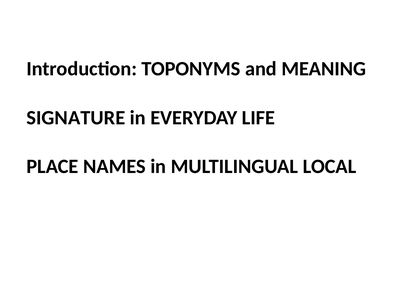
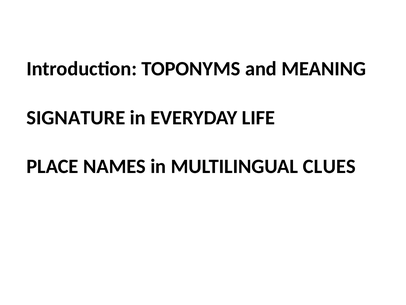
LOCAL: LOCAL -> CLUES
